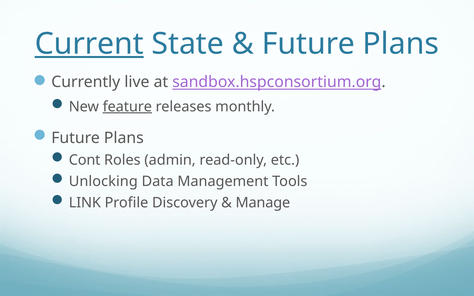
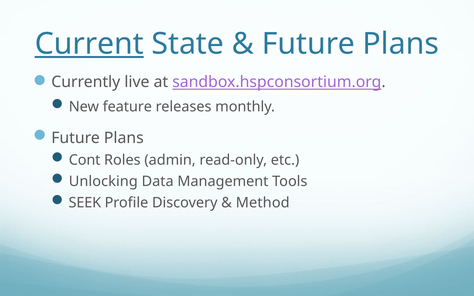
feature underline: present -> none
LINK: LINK -> SEEK
Manage: Manage -> Method
